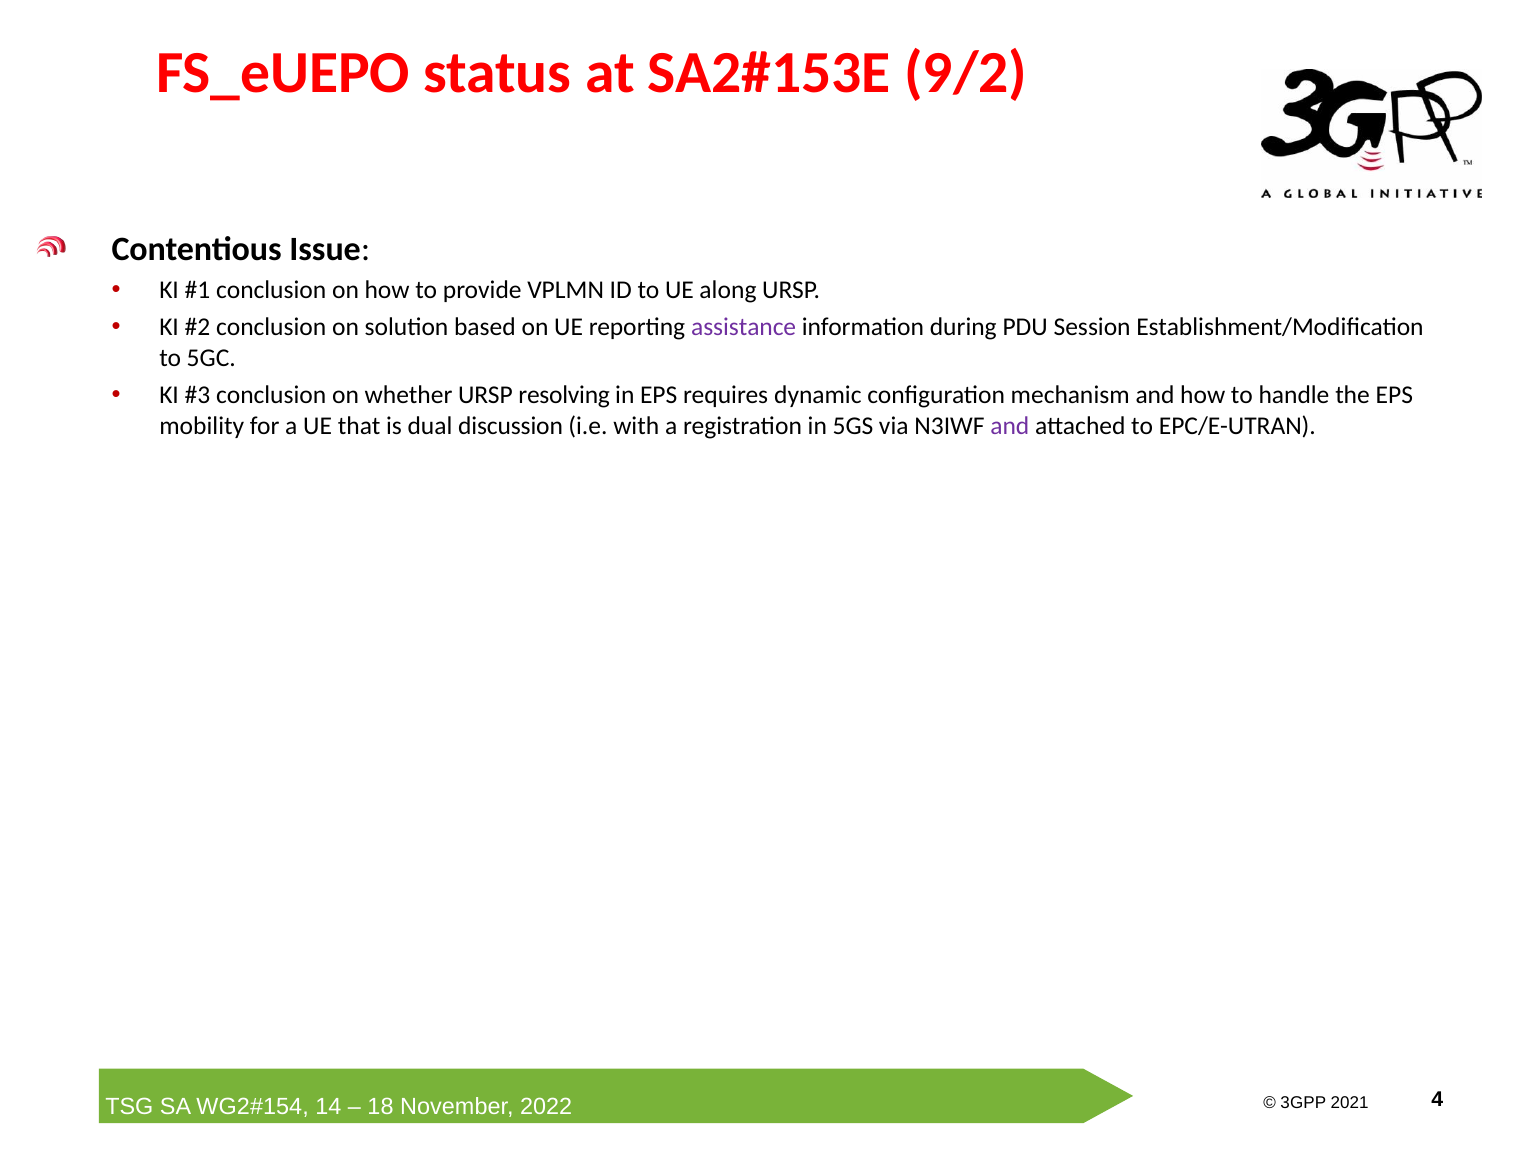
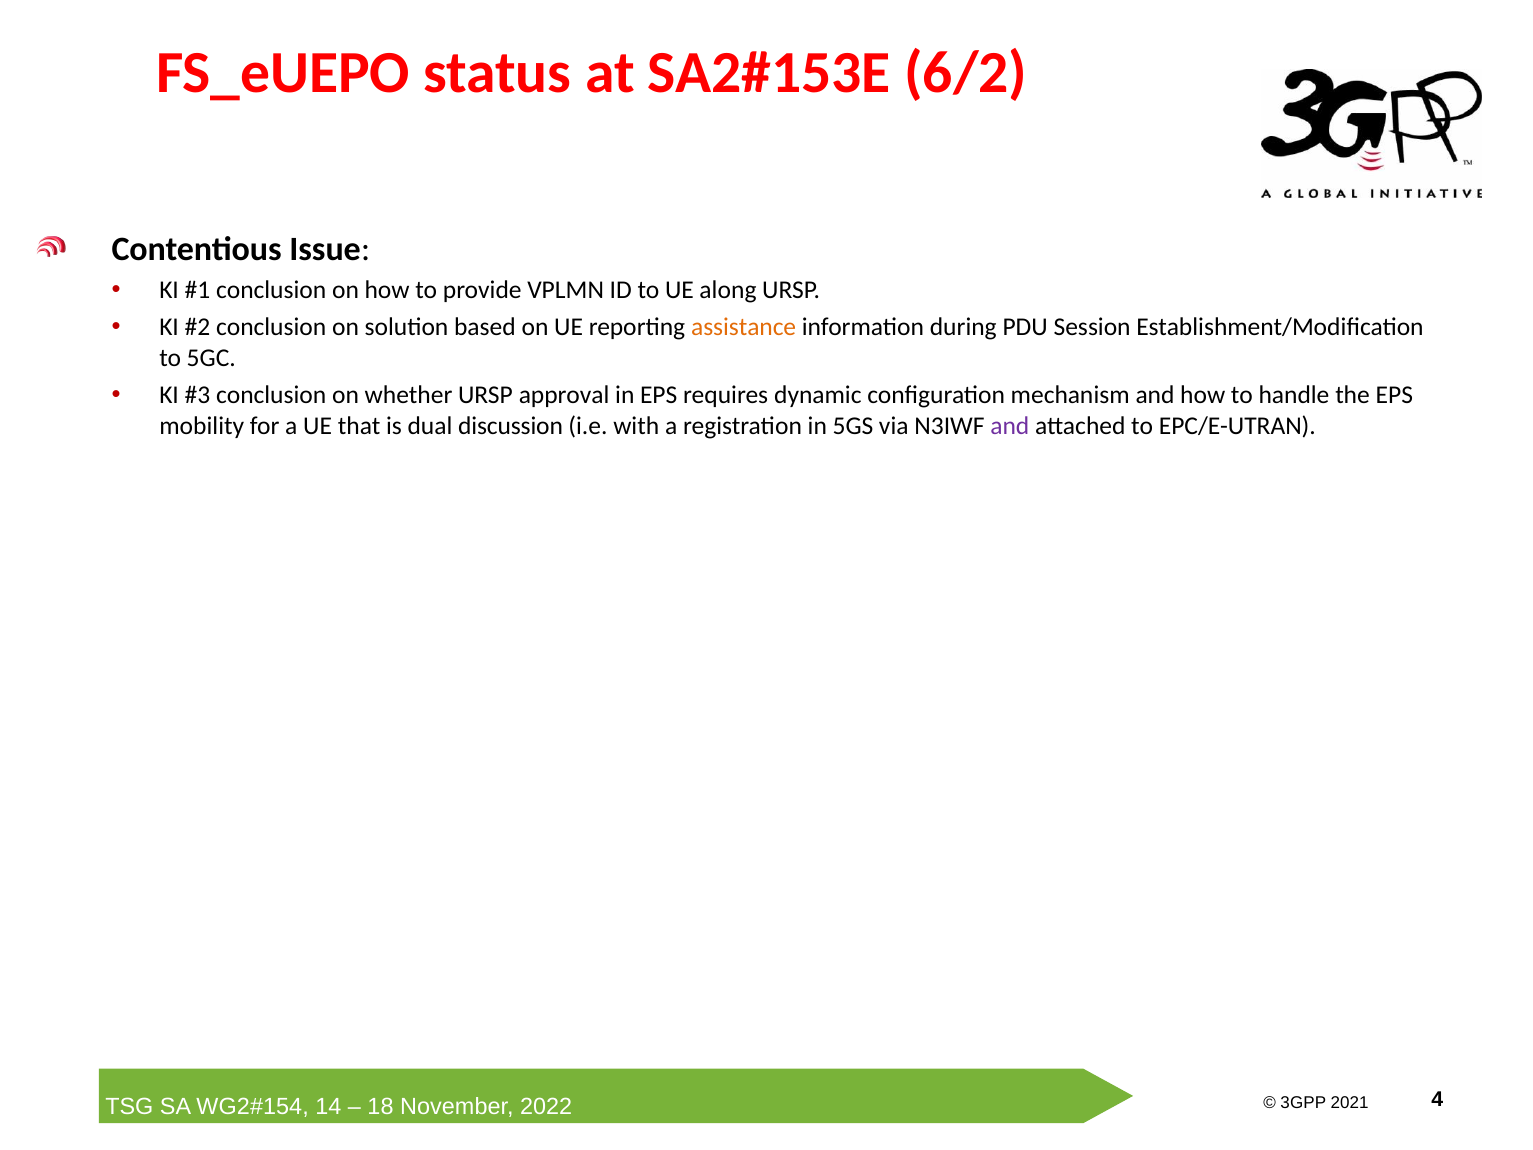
9/2: 9/2 -> 6/2
assistance colour: purple -> orange
resolving: resolving -> approval
